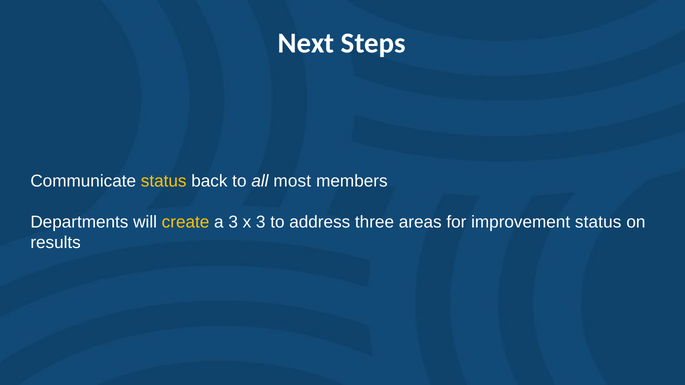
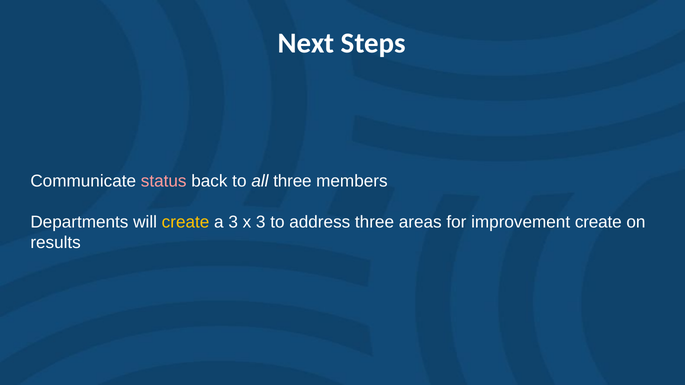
status at (164, 181) colour: yellow -> pink
all most: most -> three
improvement status: status -> create
